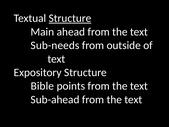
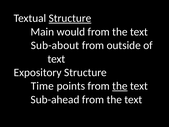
ahead: ahead -> would
Sub-needs: Sub-needs -> Sub-about
Bible: Bible -> Time
the at (120, 86) underline: none -> present
